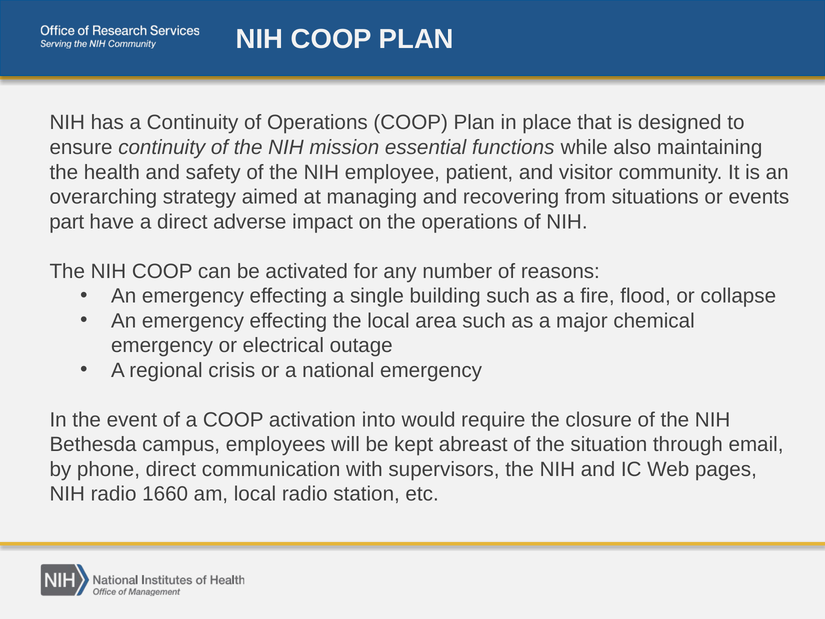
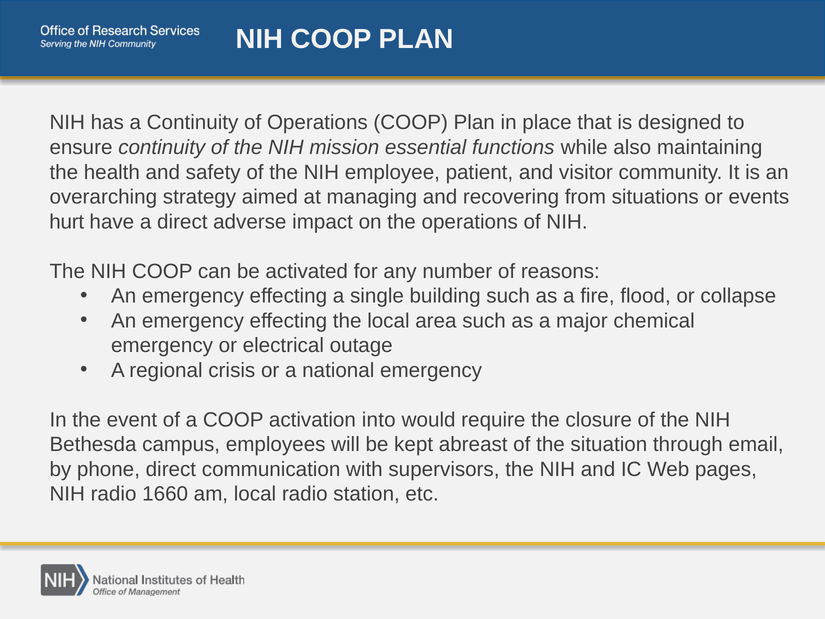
part: part -> hurt
